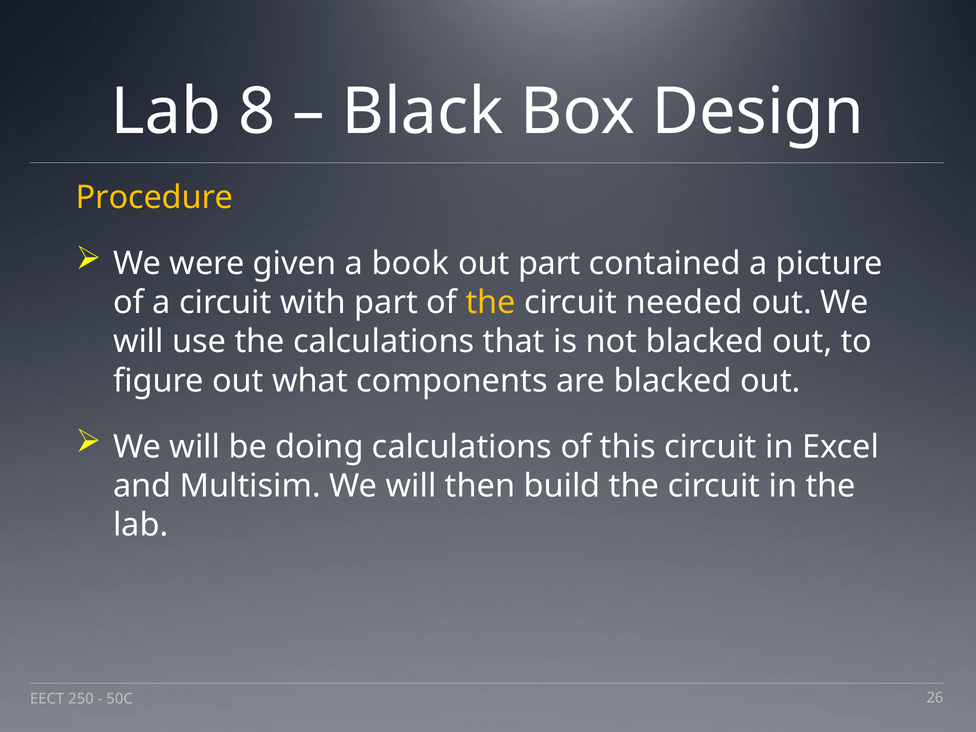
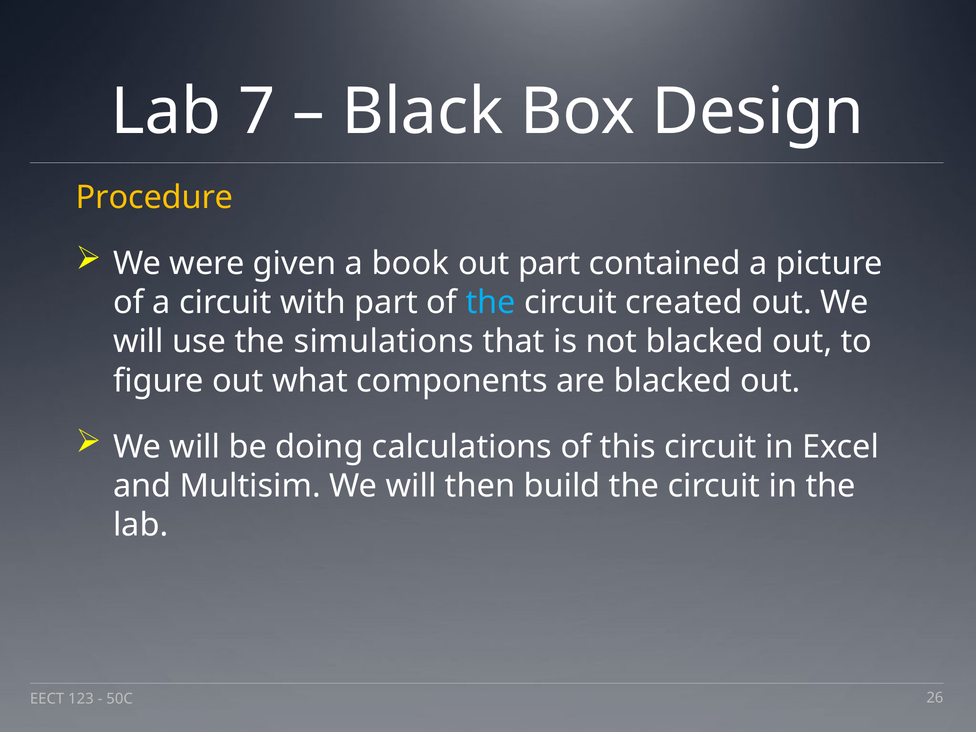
8: 8 -> 7
the at (491, 303) colour: yellow -> light blue
needed: needed -> created
the calculations: calculations -> simulations
250: 250 -> 123
